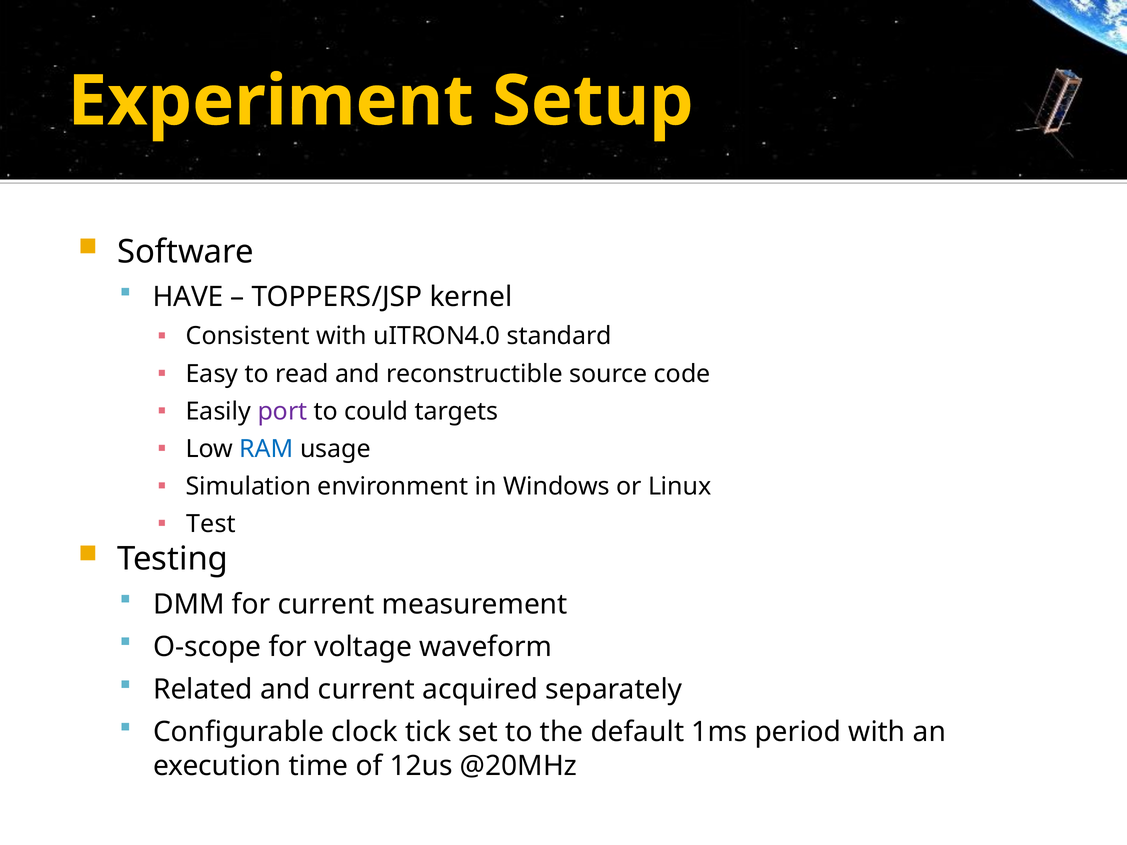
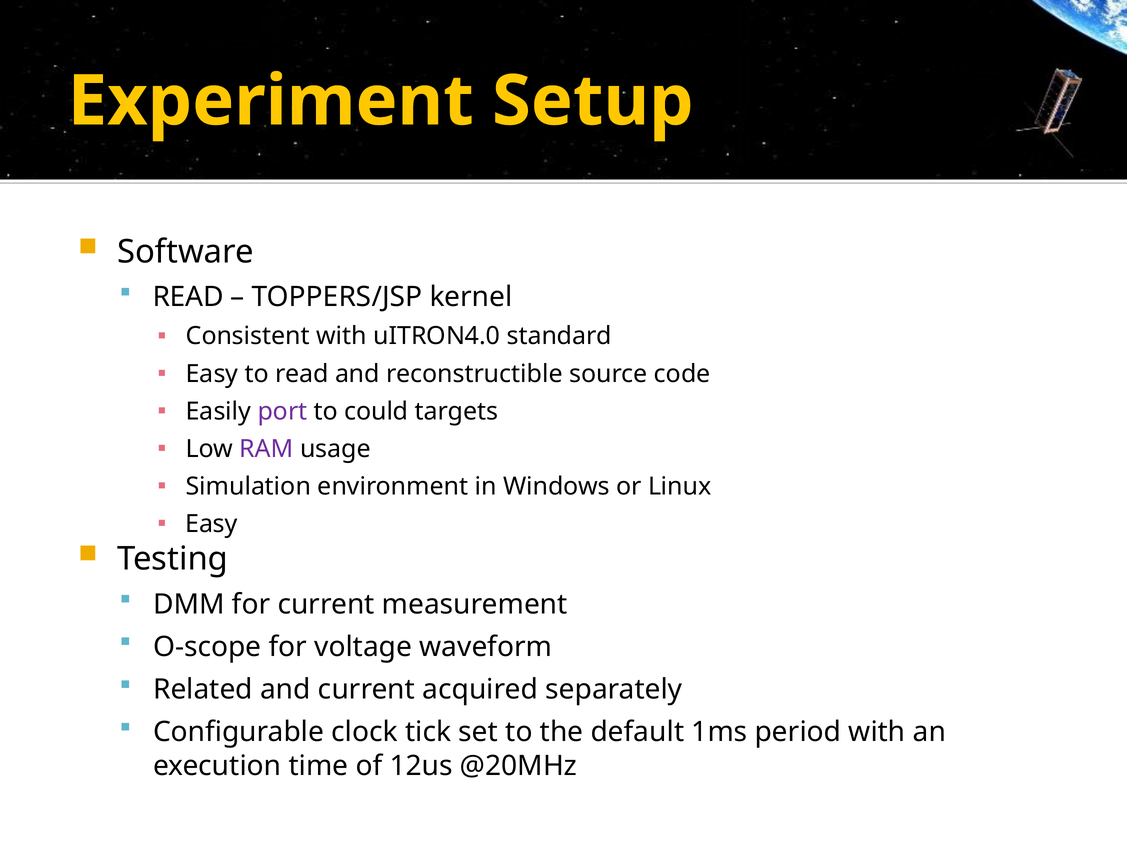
HAVE at (188, 297): HAVE -> READ
RAM colour: blue -> purple
Test at (211, 524): Test -> Easy
